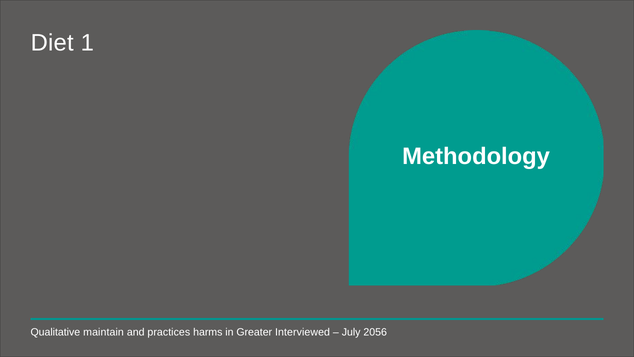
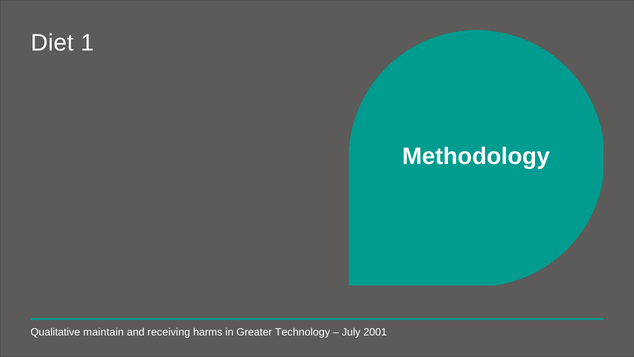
practices: practices -> receiving
Interviewed: Interviewed -> Technology
2056: 2056 -> 2001
